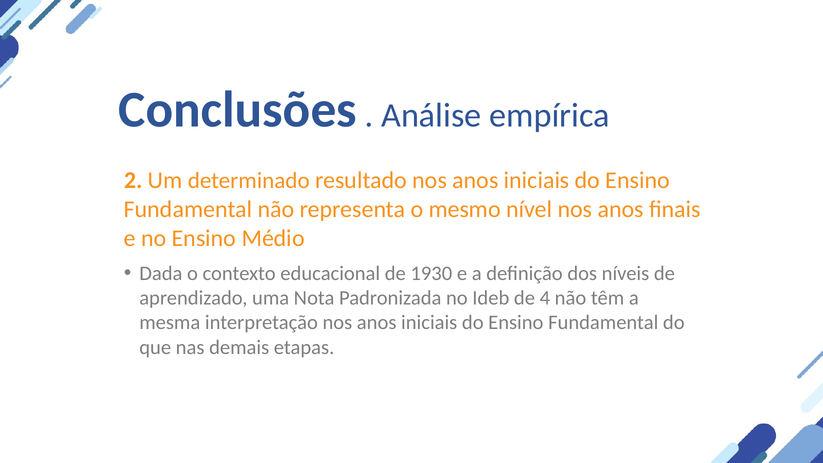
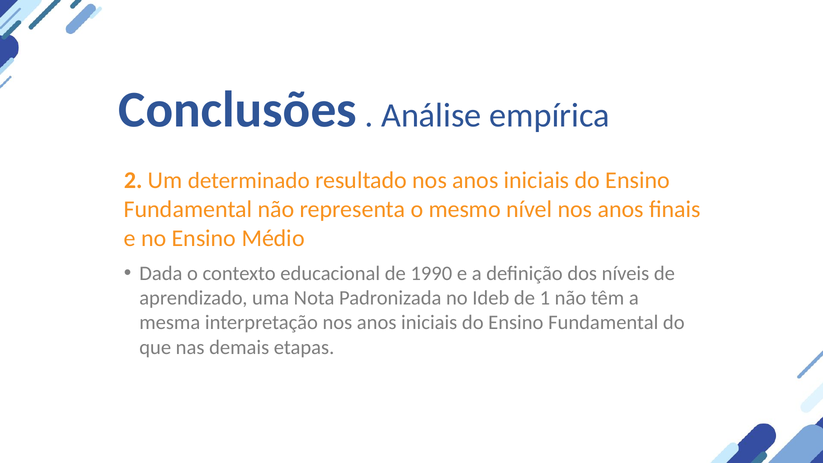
1930: 1930 -> 1990
4: 4 -> 1
